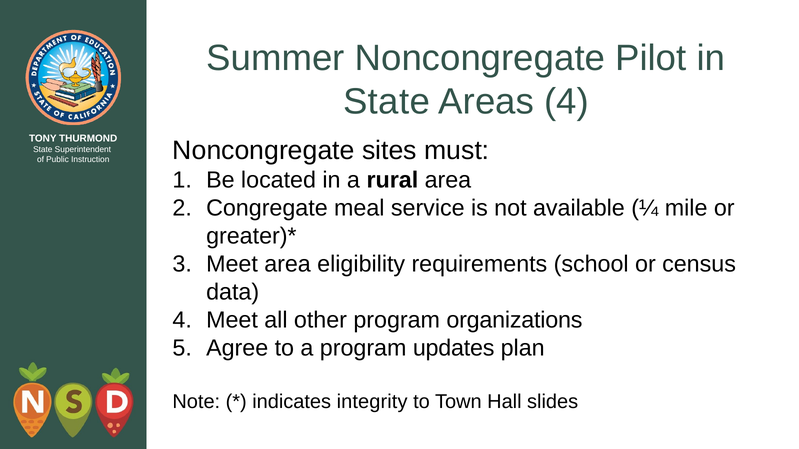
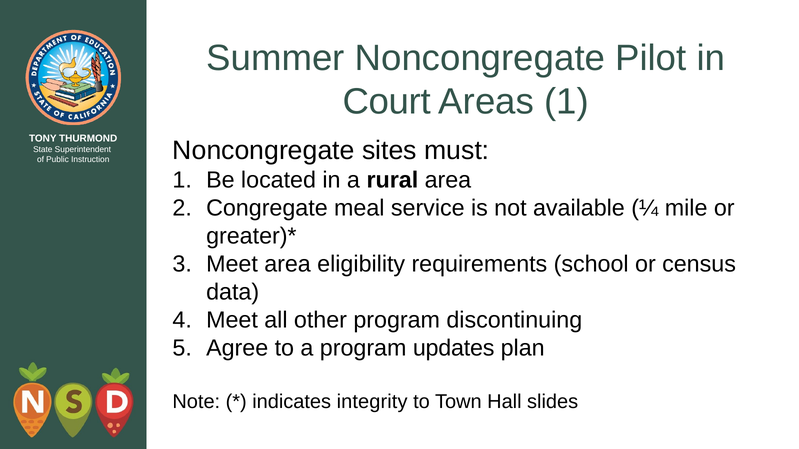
State at (386, 102): State -> Court
Areas 4: 4 -> 1
organizations: organizations -> discontinuing
